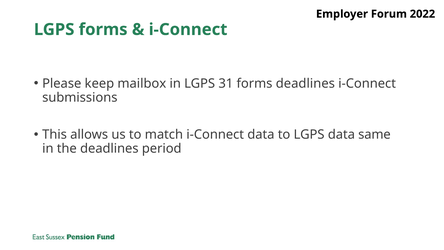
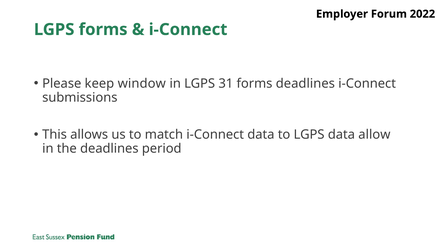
mailbox: mailbox -> window
same: same -> allow
